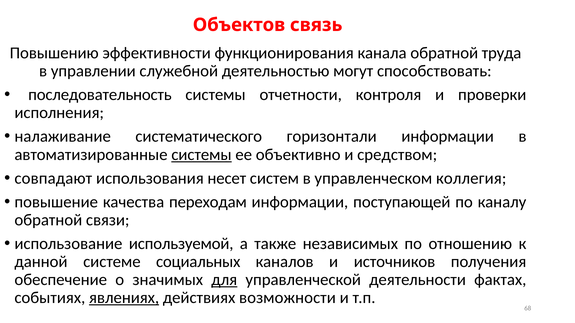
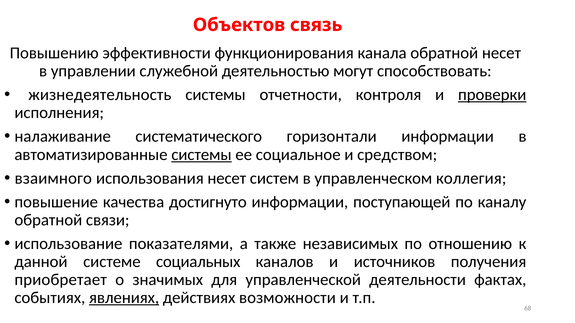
обратной труда: труда -> несет
последовательность: последовательность -> жизнедеятельность
проверки underline: none -> present
объективно: объективно -> социальное
совпадают: совпадают -> взаимного
переходам: переходам -> достигнуто
используемой: используемой -> показателями
обеспечение: обеспечение -> приобретает
для underline: present -> none
